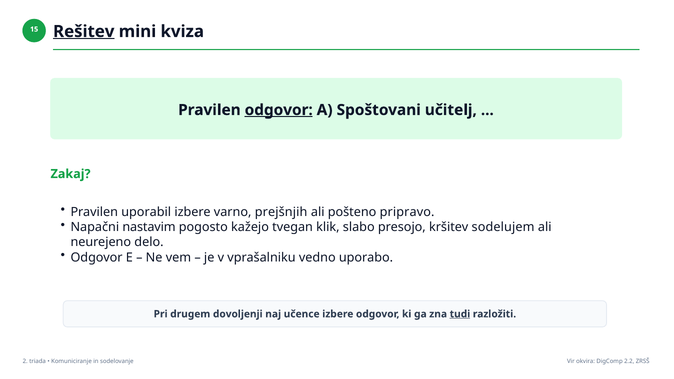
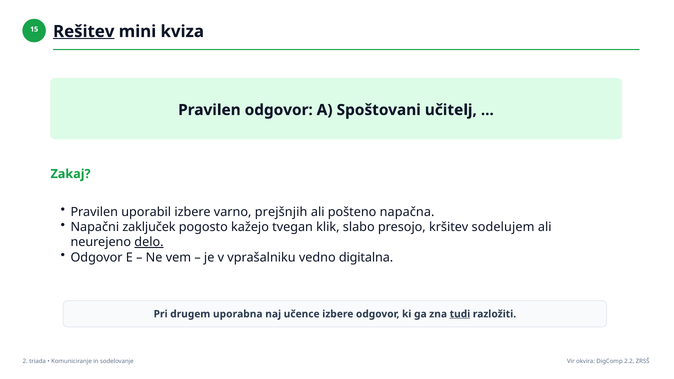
odgovor at (279, 110) underline: present -> none
pripravo: pripravo -> napačna
nastavim: nastavim -> zaključek
delo underline: none -> present
uporabo: uporabo -> digitalna
dovoljenji: dovoljenji -> uporabna
